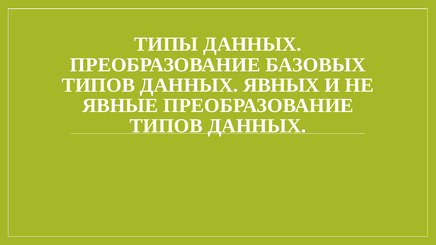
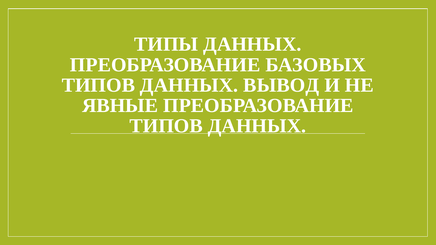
ЯВНЫХ: ЯВНЫХ -> ВЫВОД
